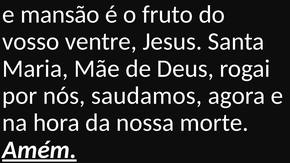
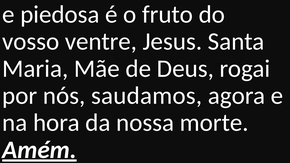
mansão: mansão -> piedosa
